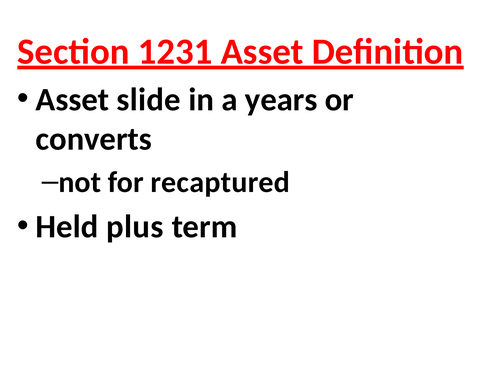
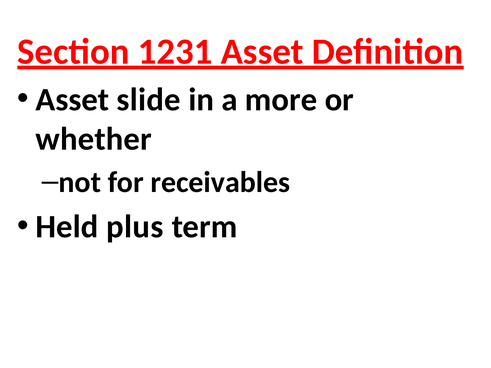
years: years -> more
converts: converts -> whether
recaptured: recaptured -> receivables
